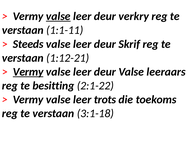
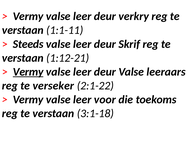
valse at (58, 16) underline: present -> none
besitting: besitting -> verseker
trots: trots -> voor
